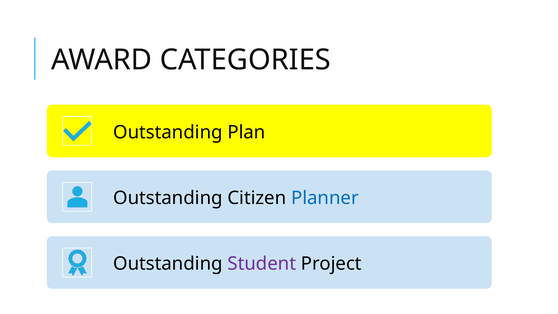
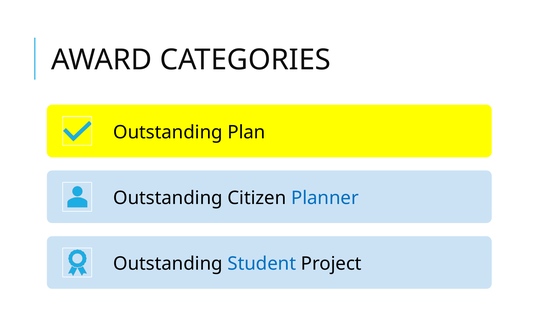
Student colour: purple -> blue
